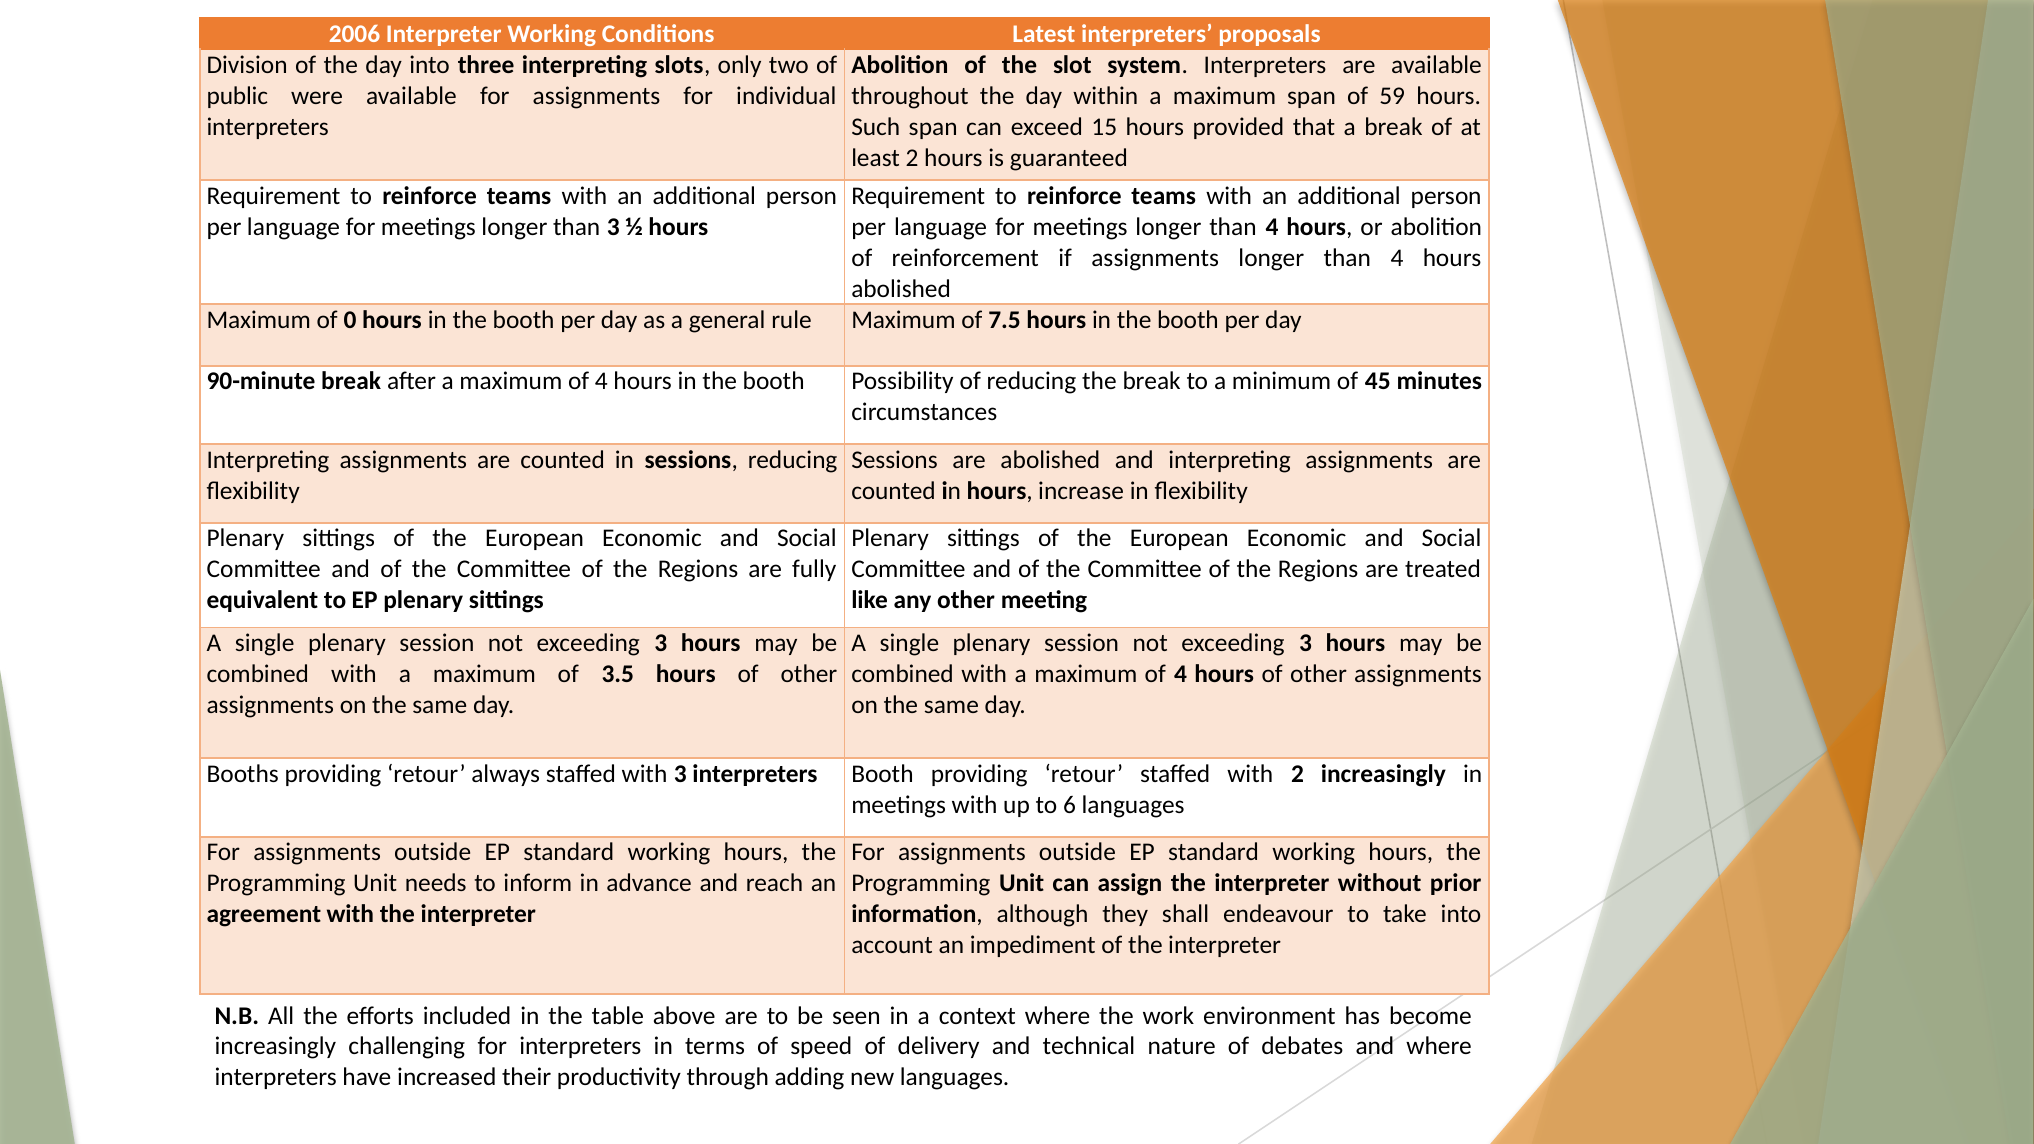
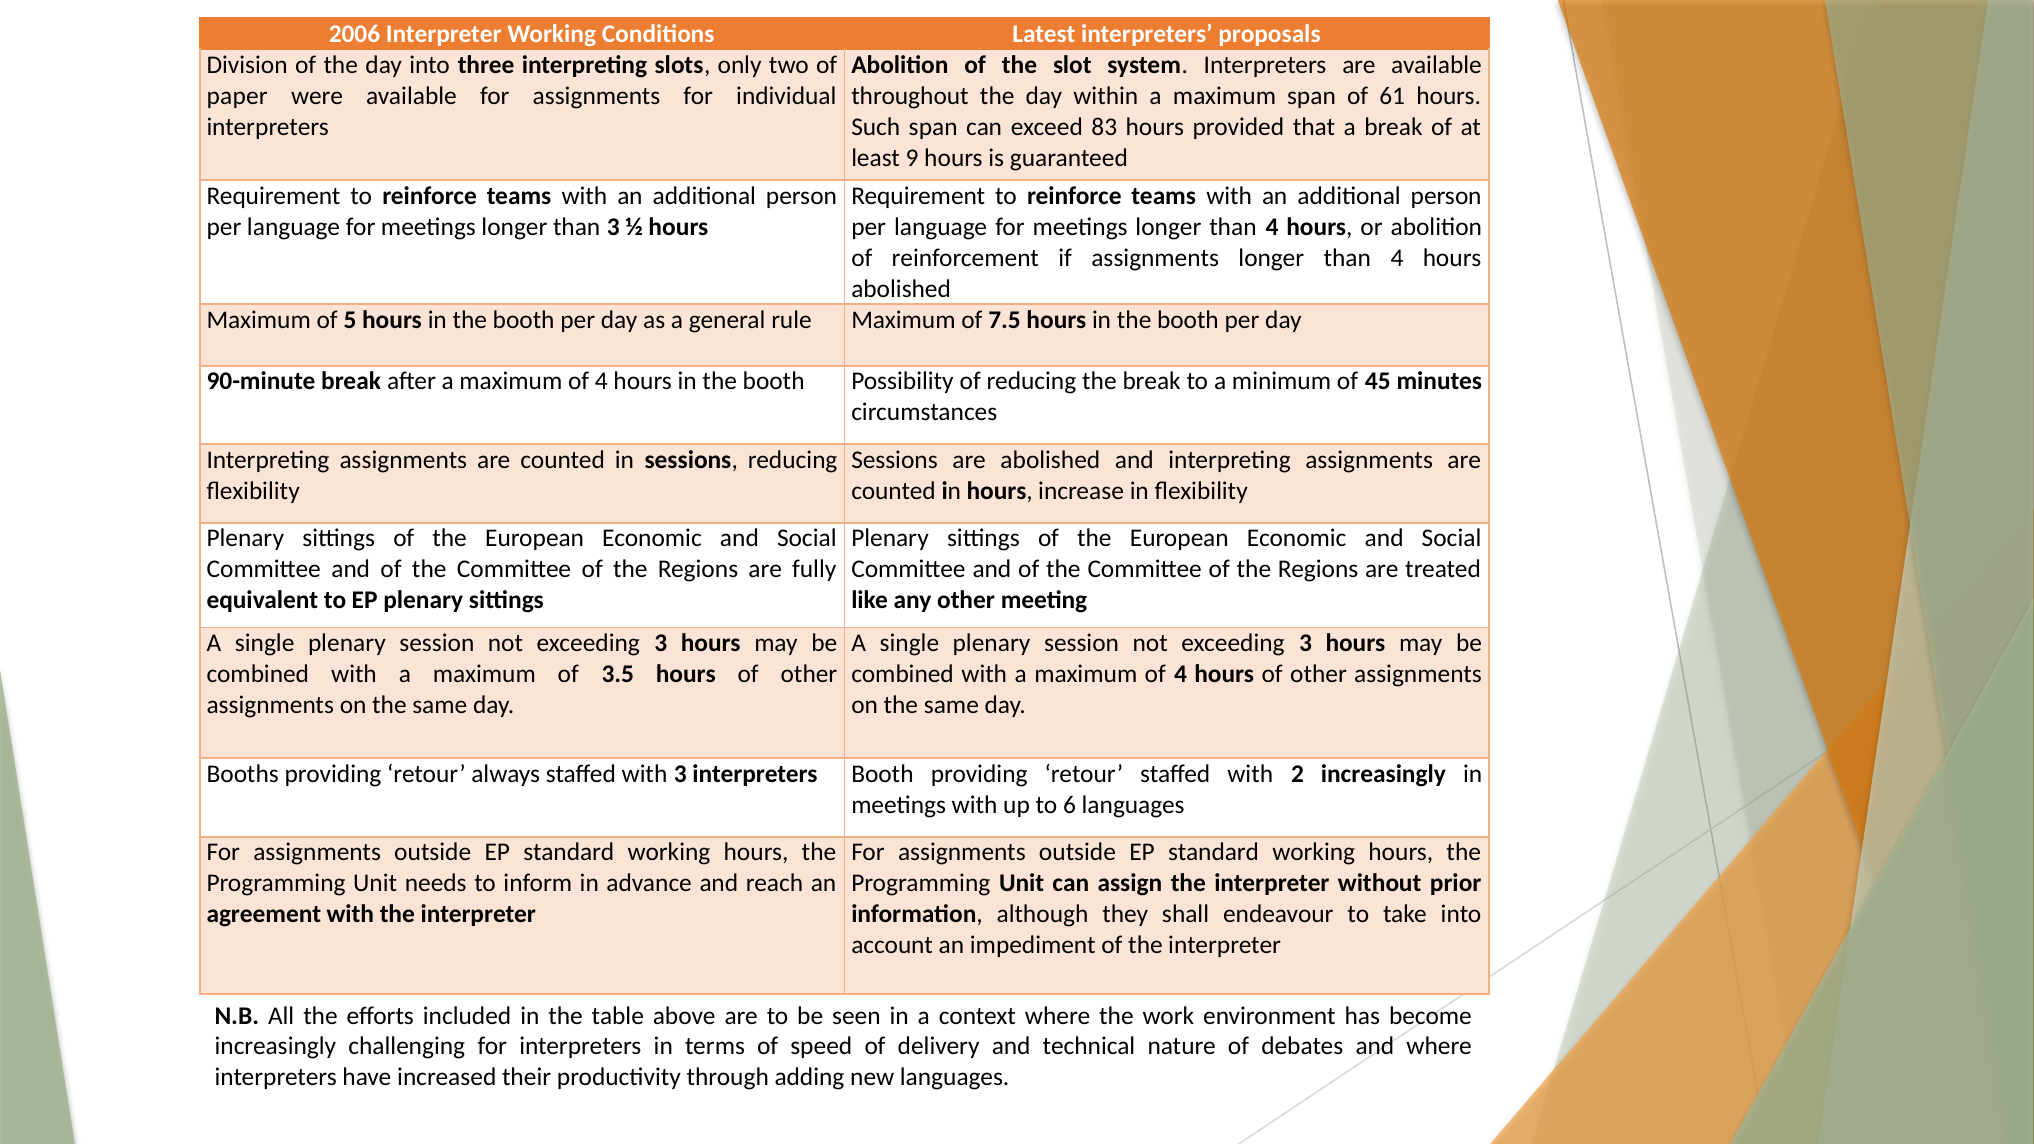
public: public -> paper
59: 59 -> 61
15: 15 -> 83
least 2: 2 -> 9
0: 0 -> 5
